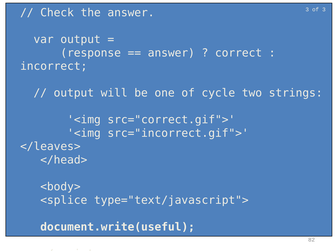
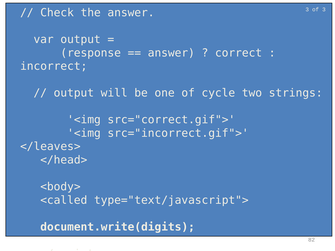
<splice: <splice -> <called
document.write(useful: document.write(useful -> document.write(digits
